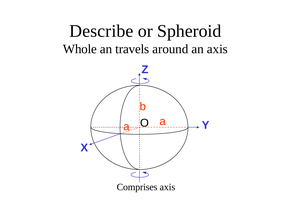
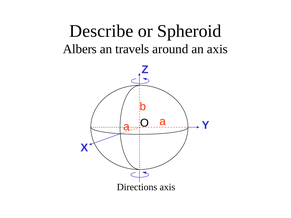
Whole: Whole -> Albers
Comprises: Comprises -> Directions
